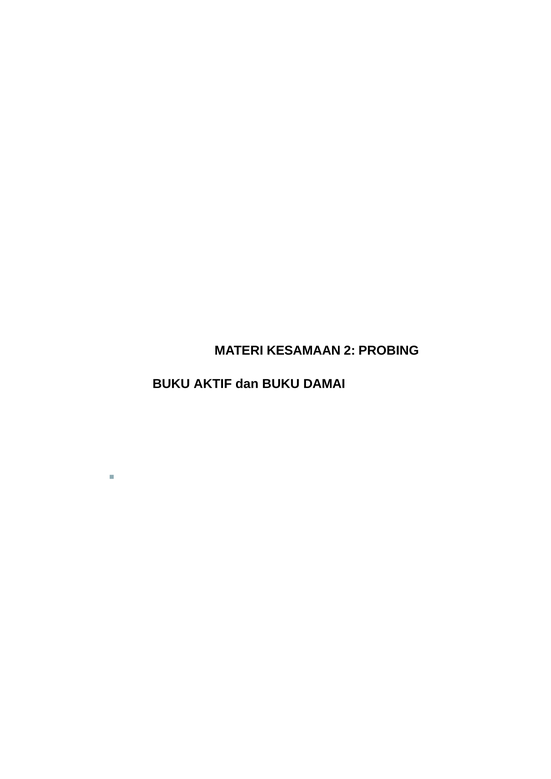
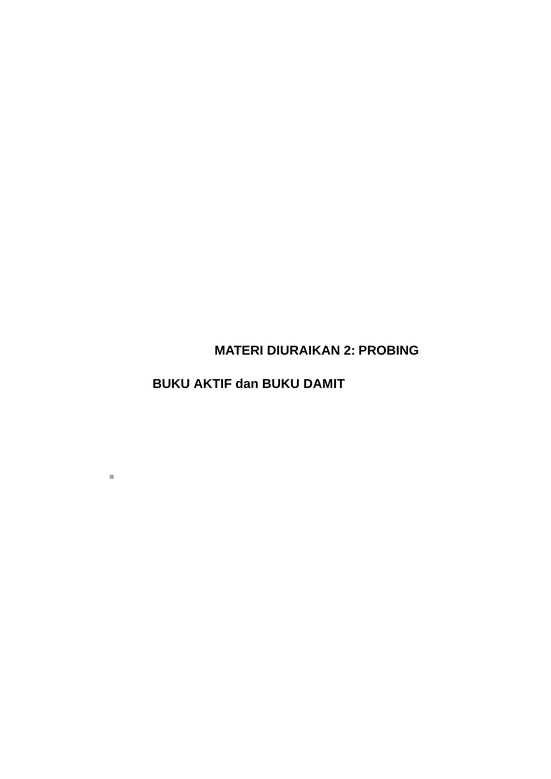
KESAMAAN: KESAMAAN -> DIURAIKAN
DAMAI: DAMAI -> DAMIT
